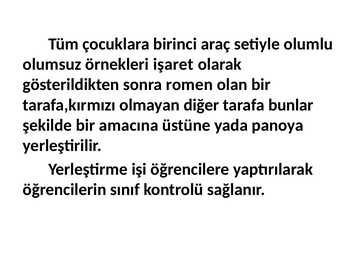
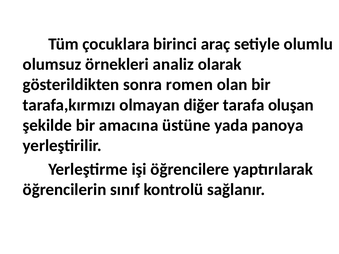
işaret: işaret -> analiz
bunlar: bunlar -> oluşan
